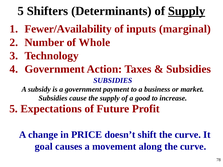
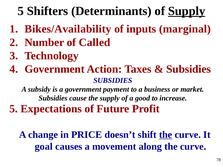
Fewer/Availability: Fewer/Availability -> Bikes/Availability
Whole: Whole -> Called
the at (166, 135) underline: none -> present
